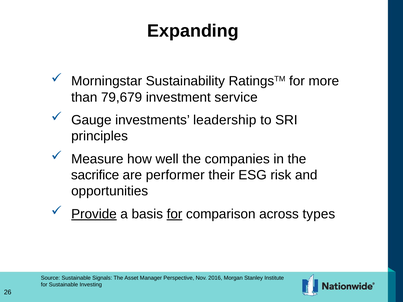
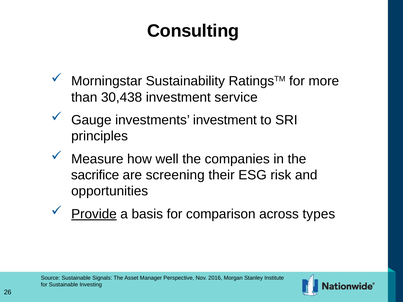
Expanding: Expanding -> Consulting
79,679: 79,679 -> 30,438
investments leadership: leadership -> investment
performer: performer -> screening
for at (175, 214) underline: present -> none
